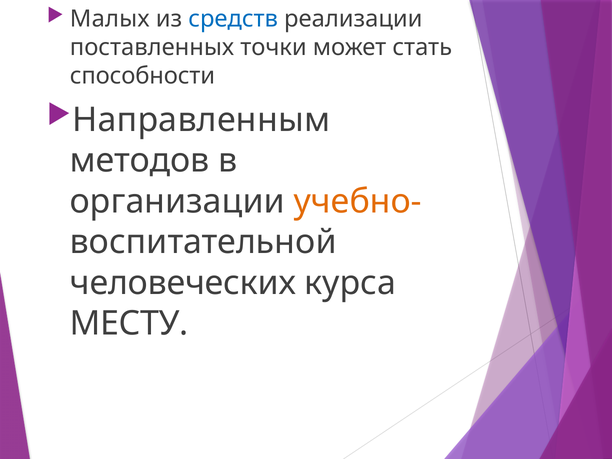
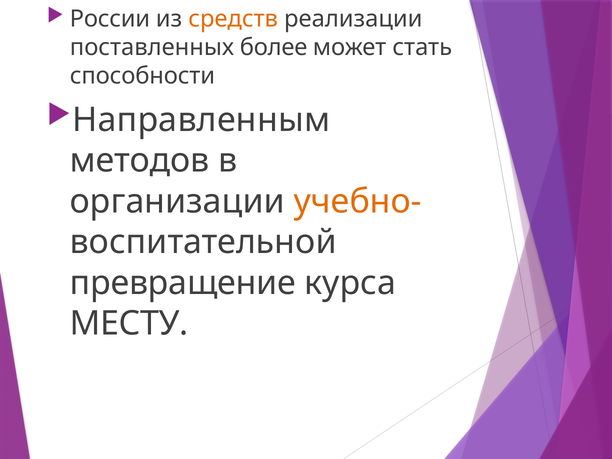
Малых: Малых -> России
средств colour: blue -> orange
точки: точки -> более
человеческих: человеческих -> превращение
